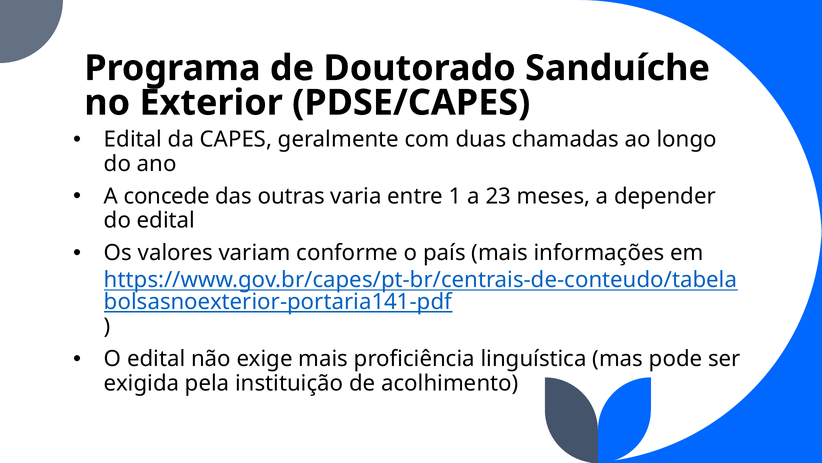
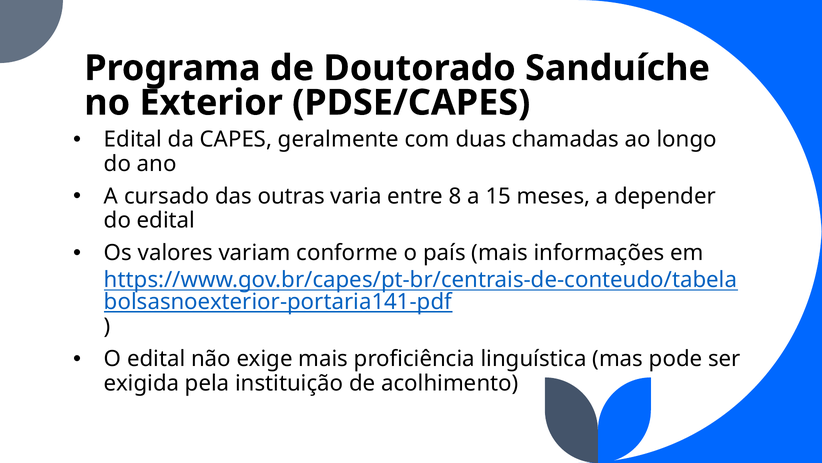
concede: concede -> cursado
1: 1 -> 8
23: 23 -> 15
